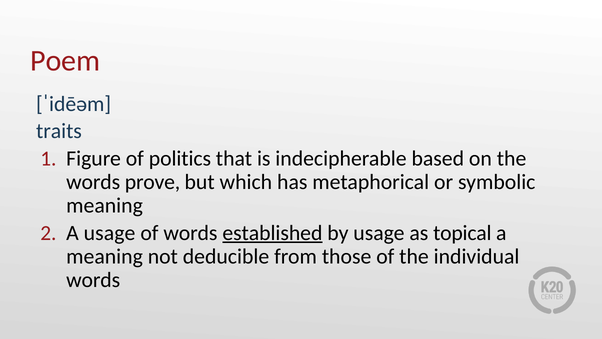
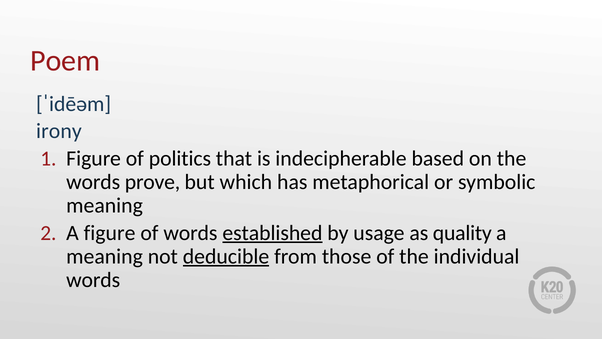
traits: traits -> irony
A usage: usage -> figure
topical: topical -> quality
deducible underline: none -> present
